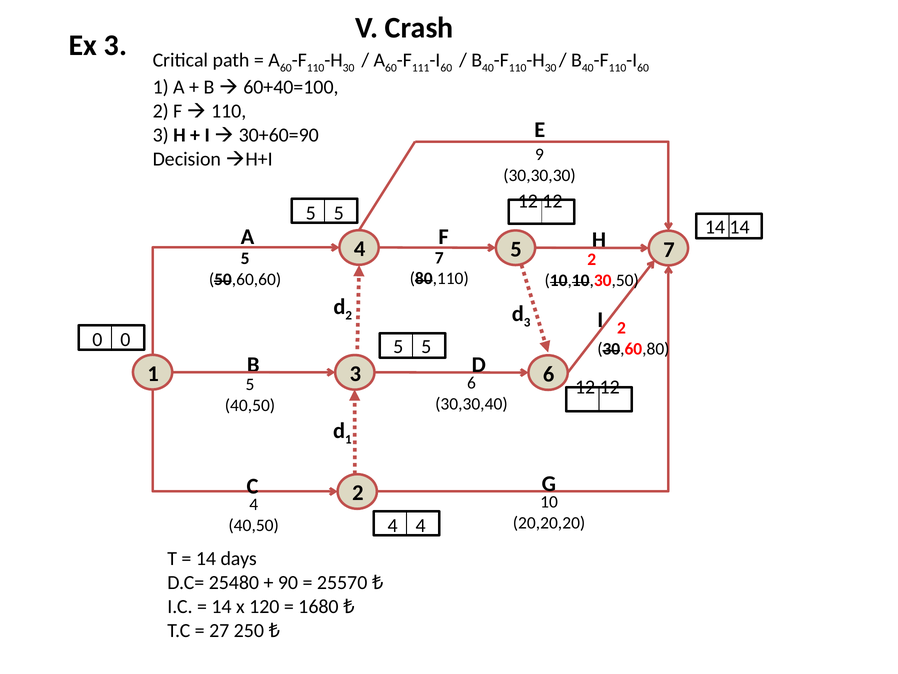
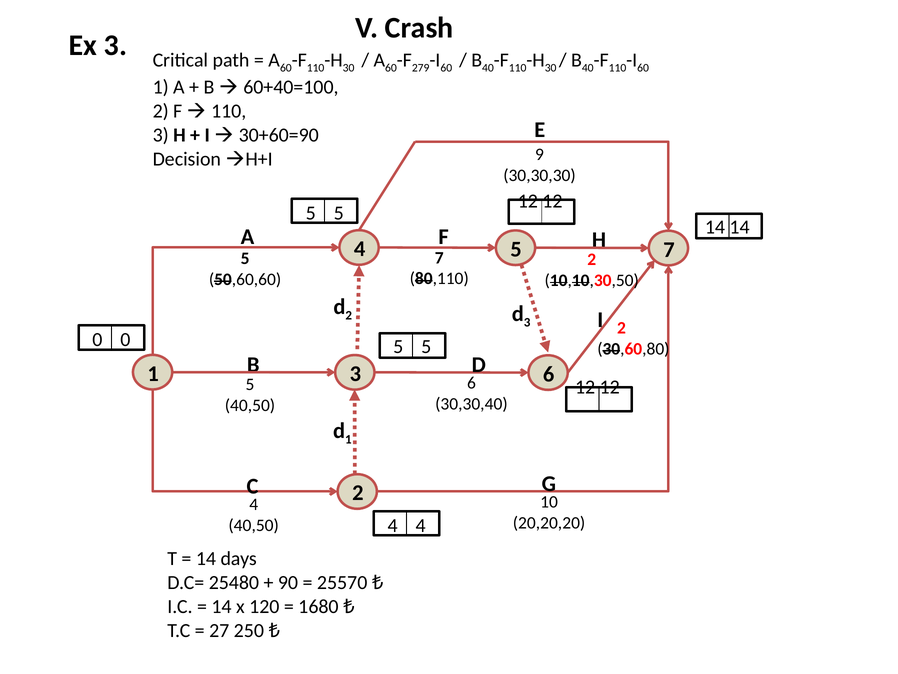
111: 111 -> 279
